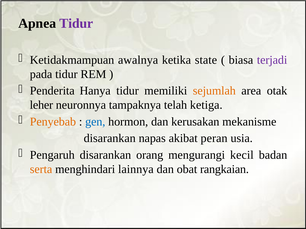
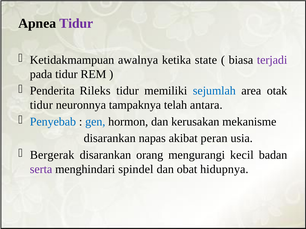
Hanya: Hanya -> Rileks
sejumlah colour: orange -> blue
leher at (41, 105): leher -> tidur
ketiga: ketiga -> antara
Penyebab colour: orange -> blue
Pengaruh: Pengaruh -> Bergerak
serta colour: orange -> purple
lainnya: lainnya -> spindel
rangkaian: rangkaian -> hidupnya
